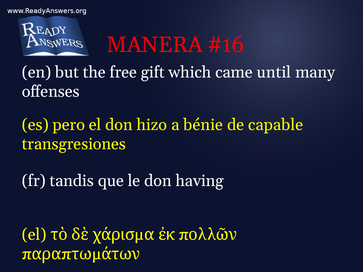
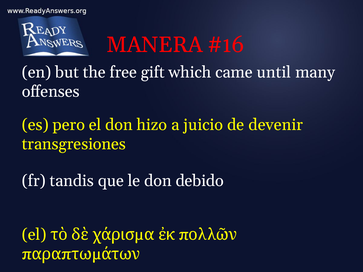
bénie: bénie -> juicio
capable: capable -> devenir
having: having -> debido
